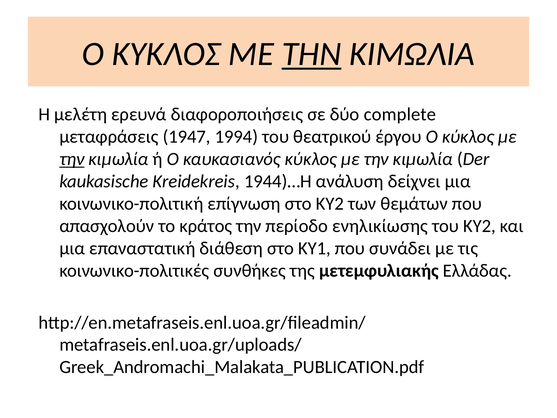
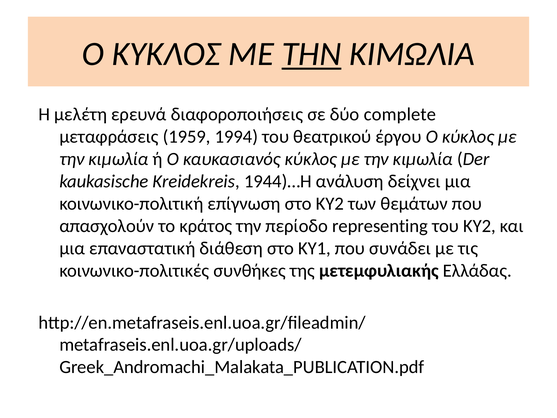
1947: 1947 -> 1959
την at (72, 159) underline: present -> none
ενηλικίωσης: ενηλικίωσης -> representing
